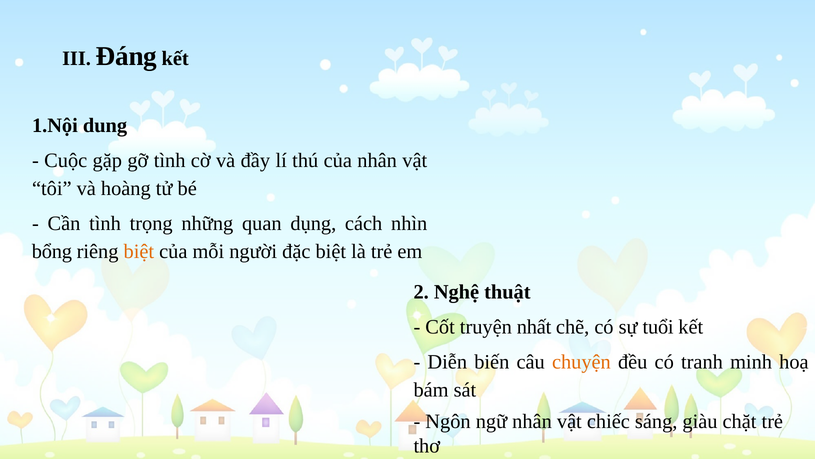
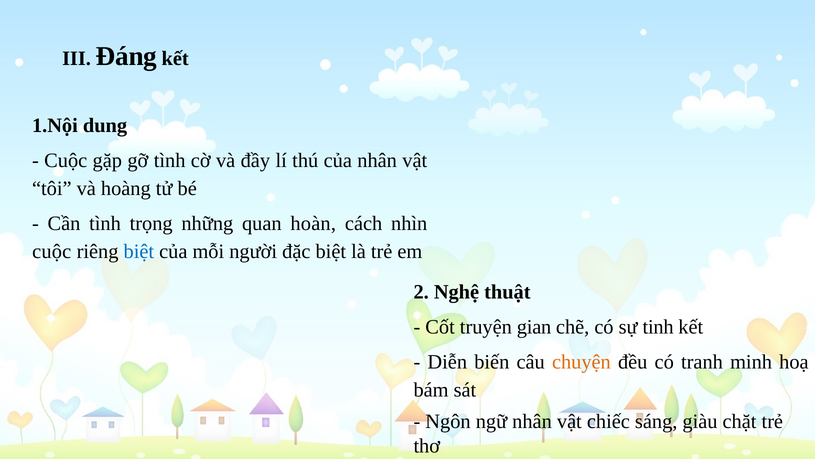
dụng: dụng -> hoàn
bổng at (52, 251): bổng -> cuộc
biệt at (139, 251) colour: orange -> blue
nhất: nhất -> gian
tuổi: tuổi -> tinh
